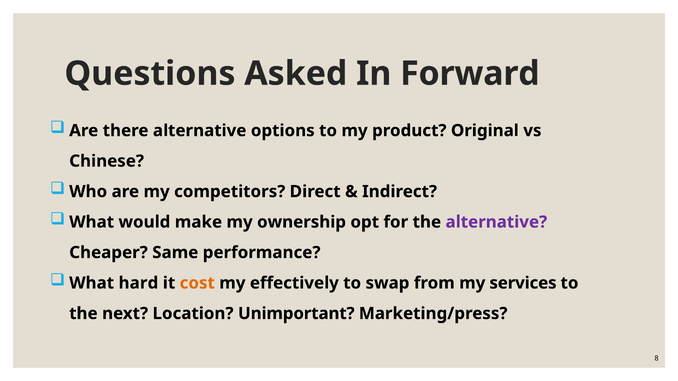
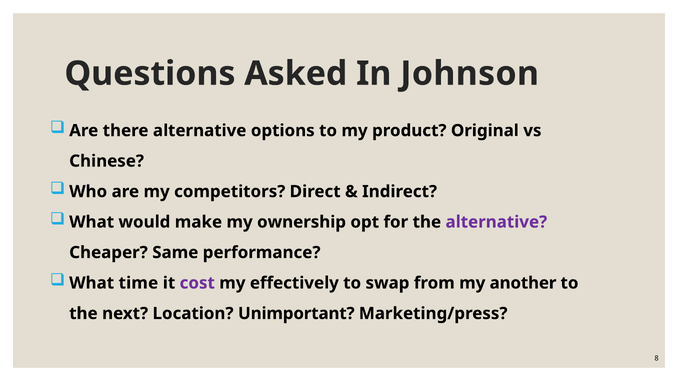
Forward: Forward -> Johnson
hard: hard -> time
cost colour: orange -> purple
services: services -> another
